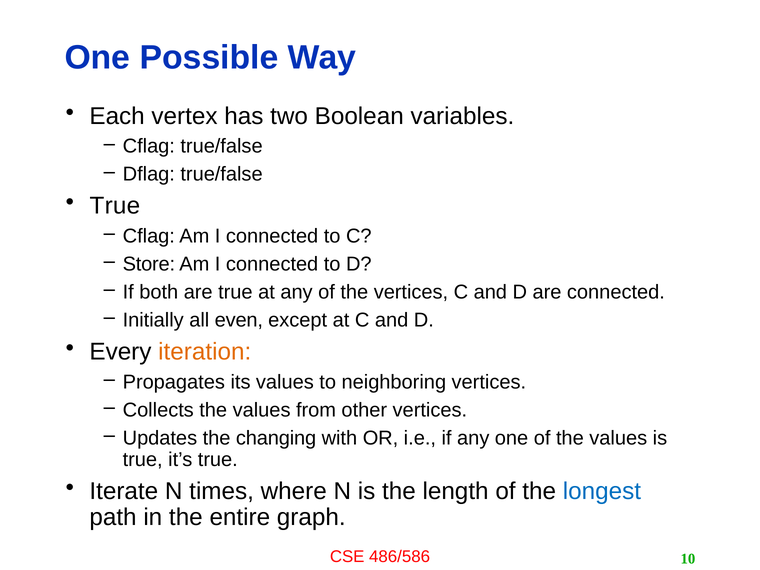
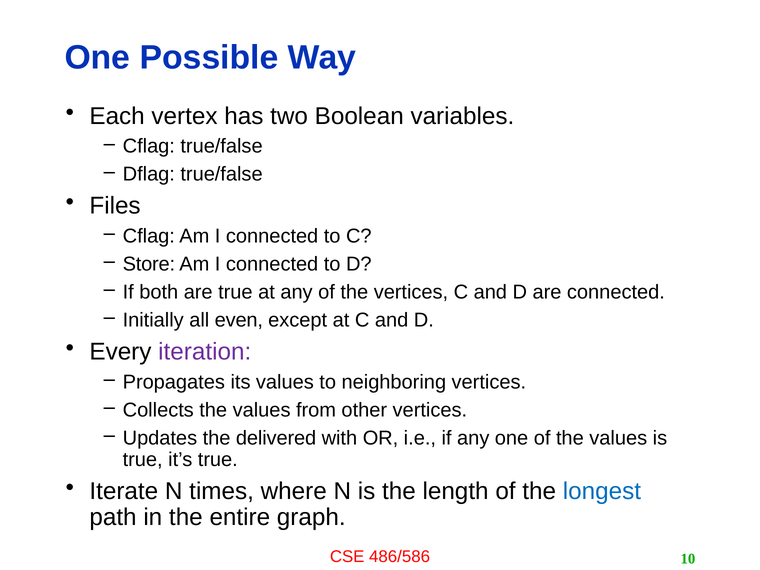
True at (115, 206): True -> Files
iteration colour: orange -> purple
changing: changing -> delivered
